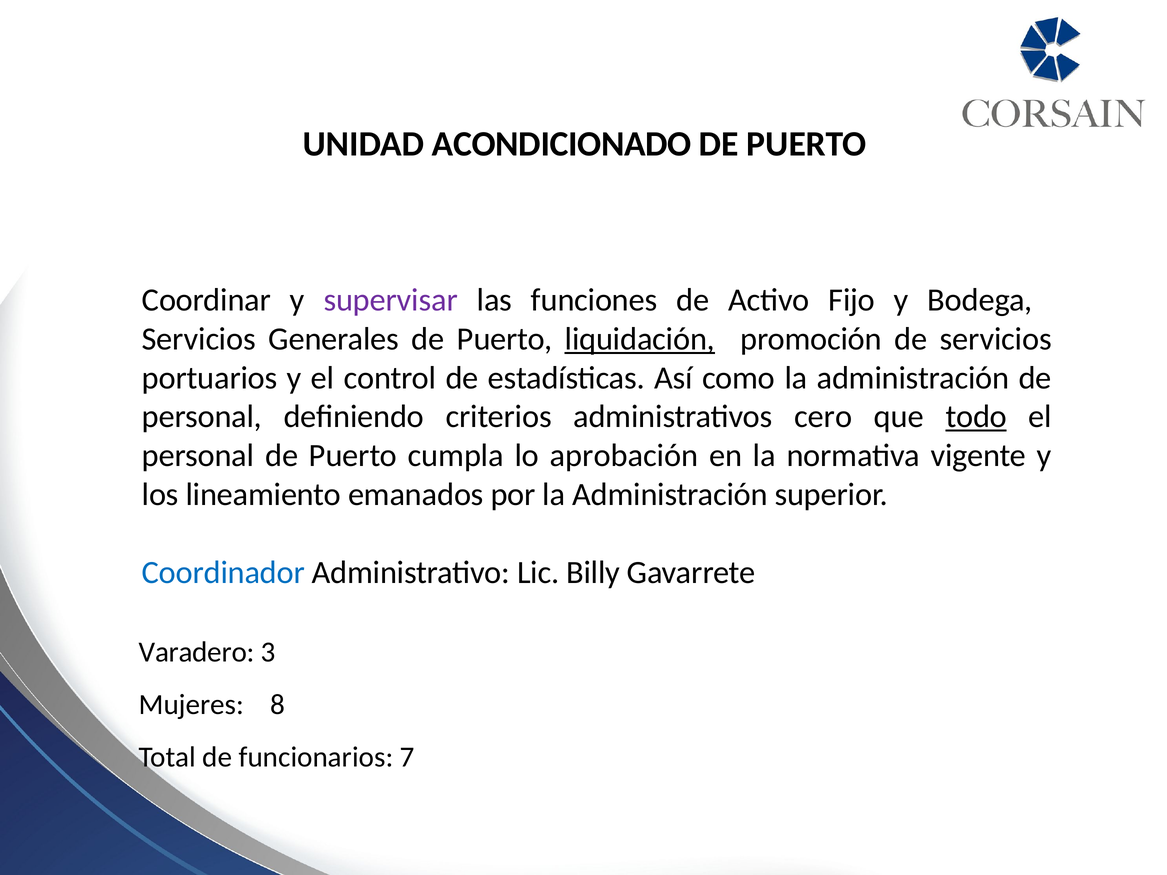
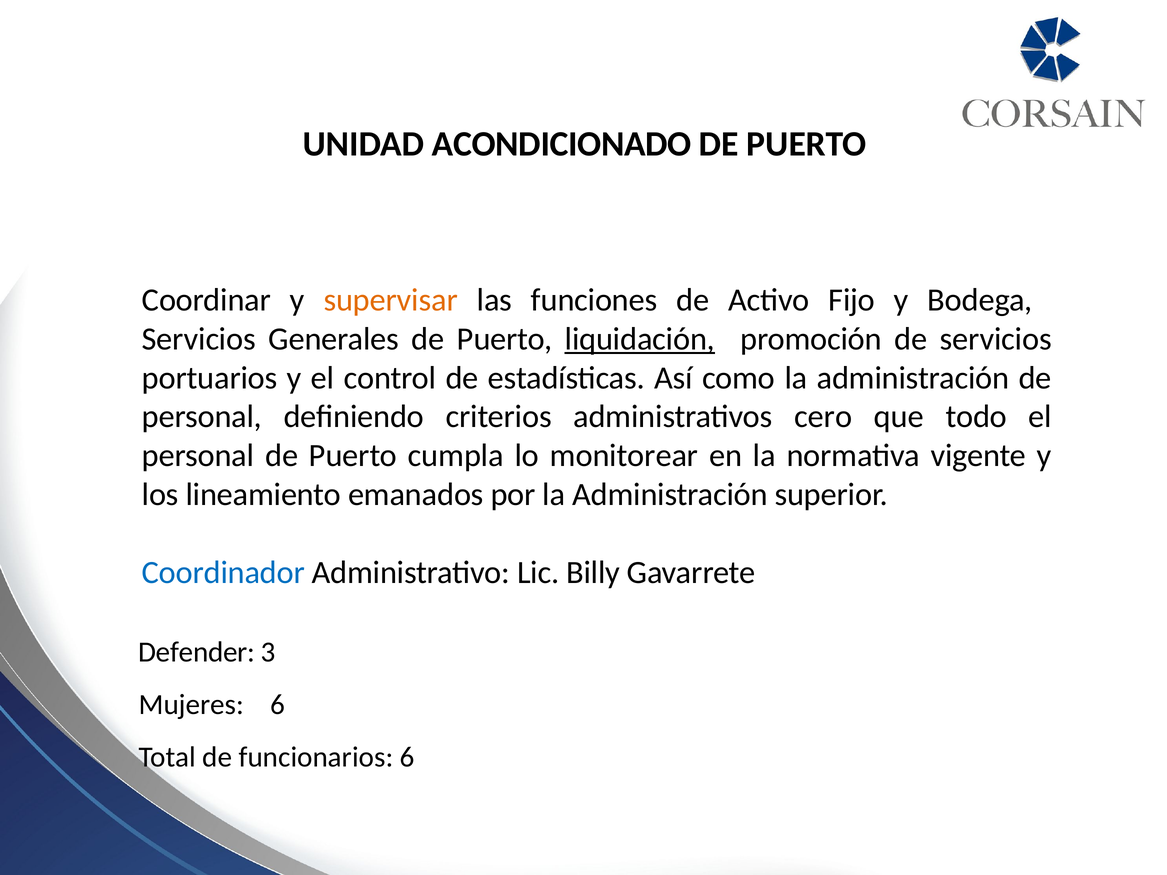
supervisar colour: purple -> orange
todo underline: present -> none
aprobación: aprobación -> monitorear
Varadero: Varadero -> Defender
Mujeres 8: 8 -> 6
funcionarios 7: 7 -> 6
